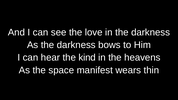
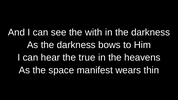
love: love -> with
kind: kind -> true
